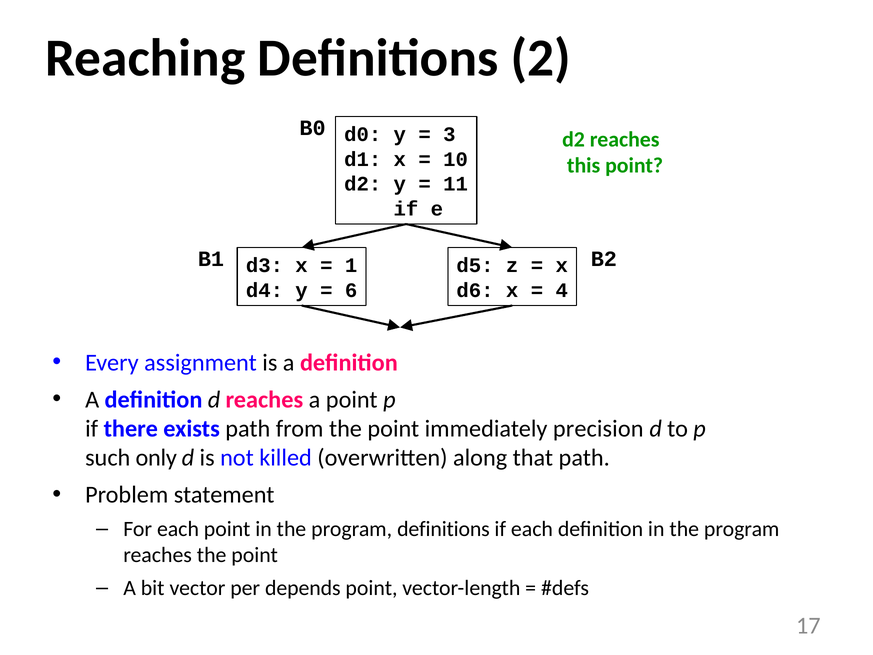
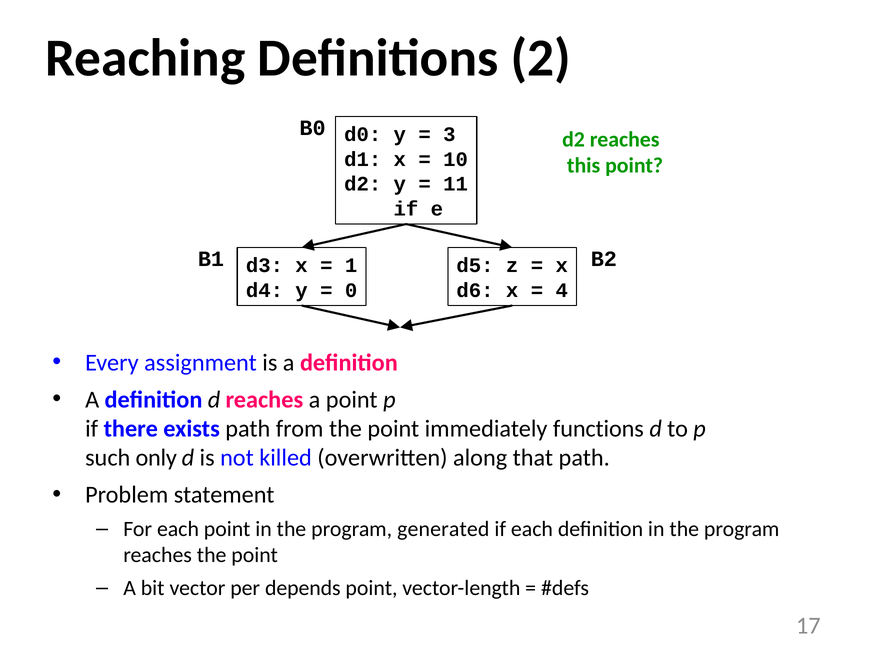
6: 6 -> 0
precision: precision -> functions
program definitions: definitions -> generated
